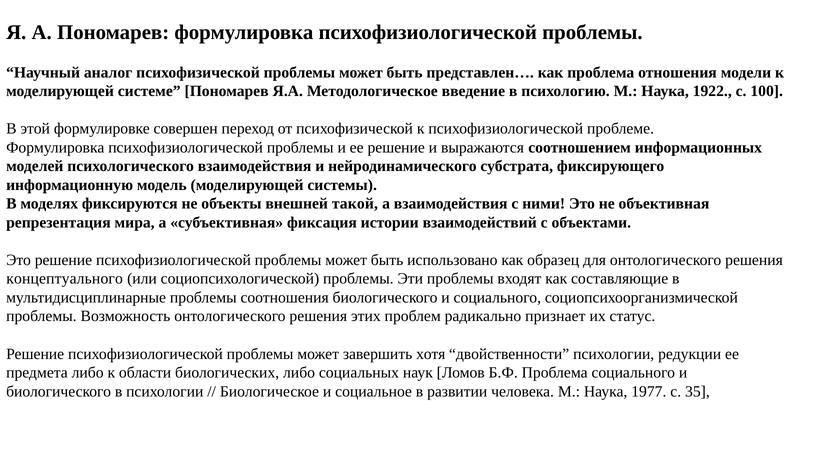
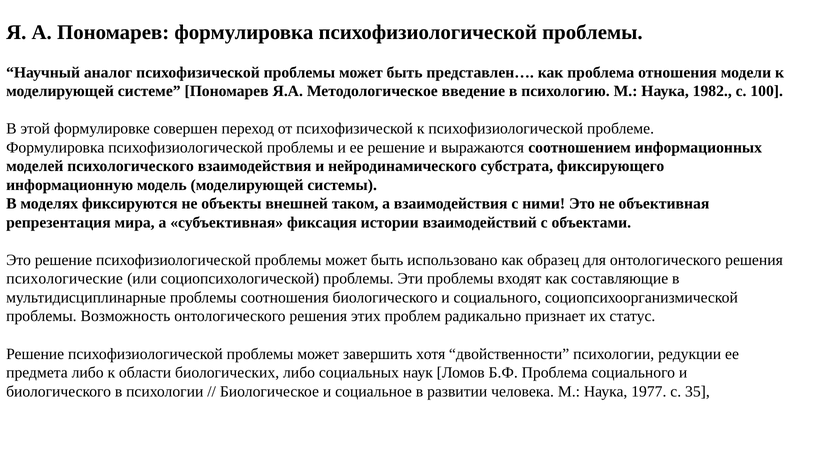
1922: 1922 -> 1982
такой: такой -> таком
концептуального: концептуального -> психологические
